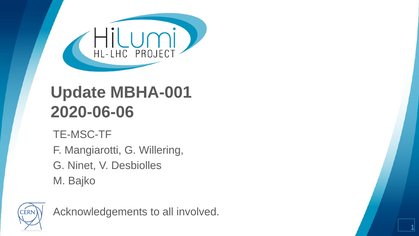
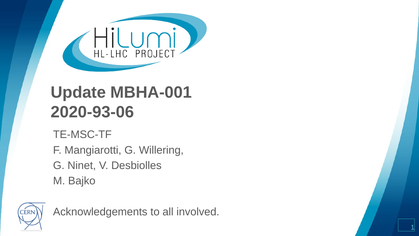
2020-06-06: 2020-06-06 -> 2020-93-06
